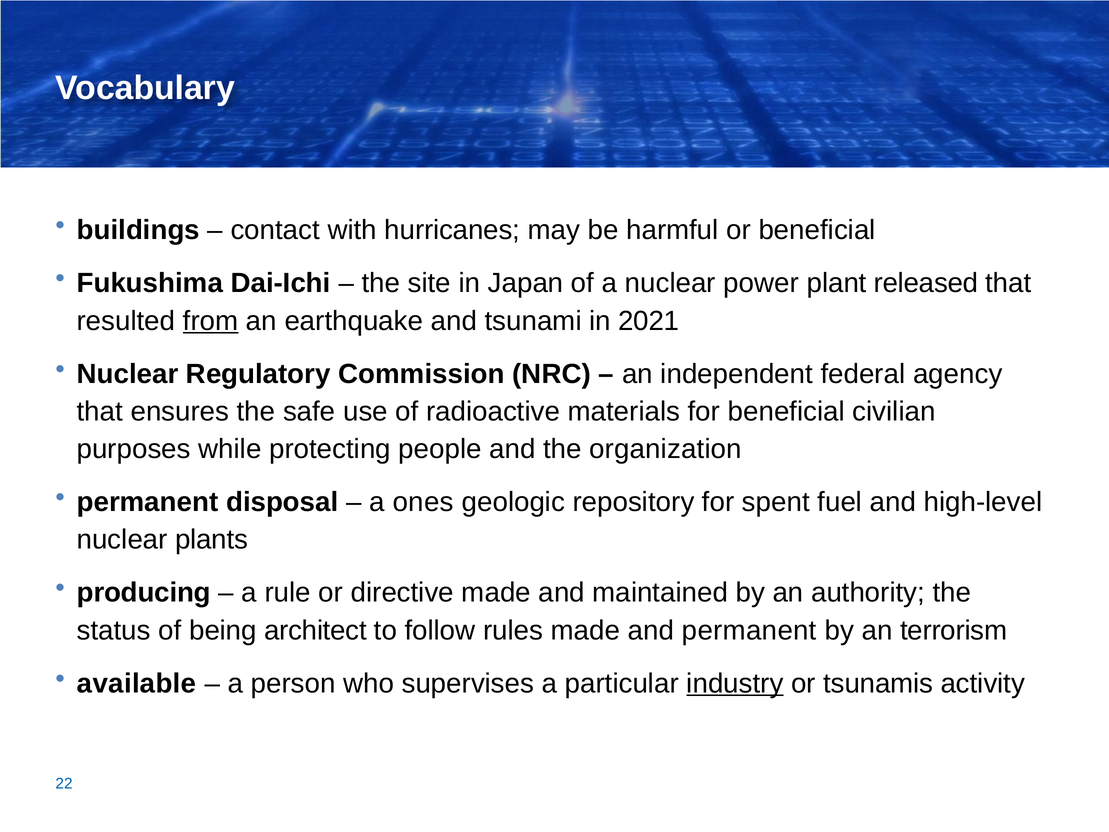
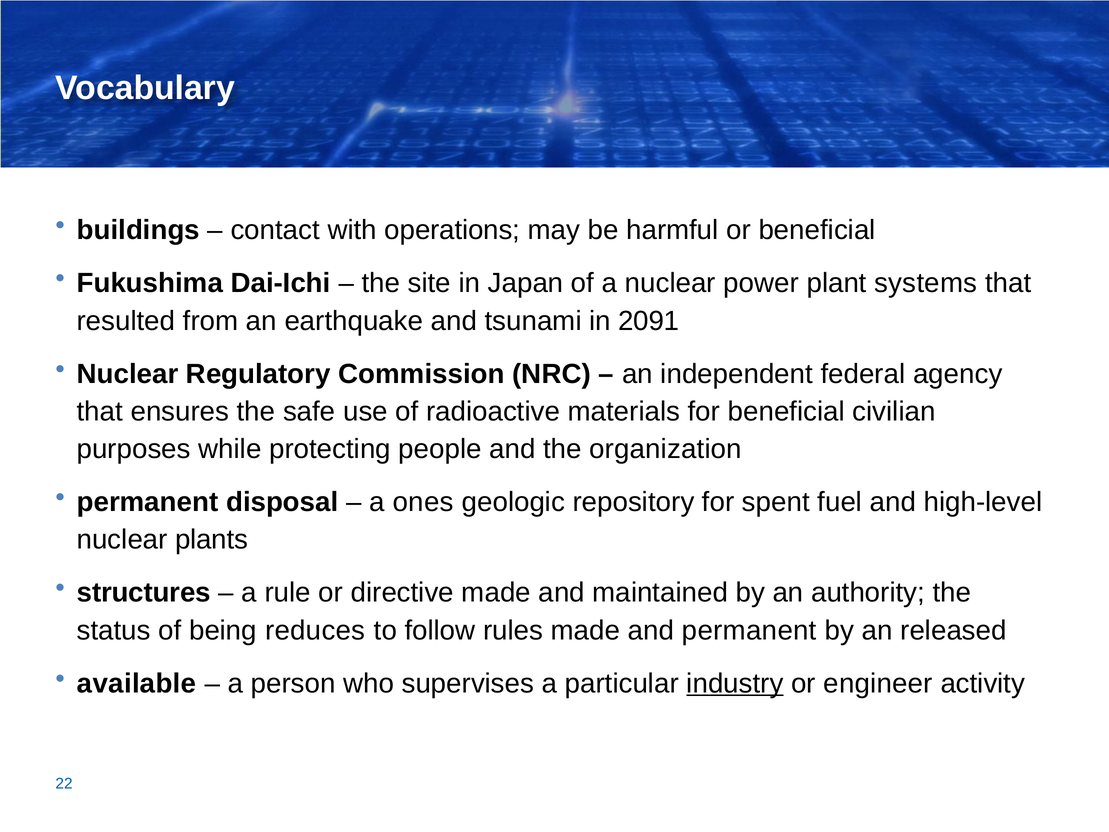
hurricanes: hurricanes -> operations
released: released -> systems
from underline: present -> none
2021: 2021 -> 2091
producing: producing -> structures
architect: architect -> reduces
terrorism: terrorism -> released
tsunamis: tsunamis -> engineer
